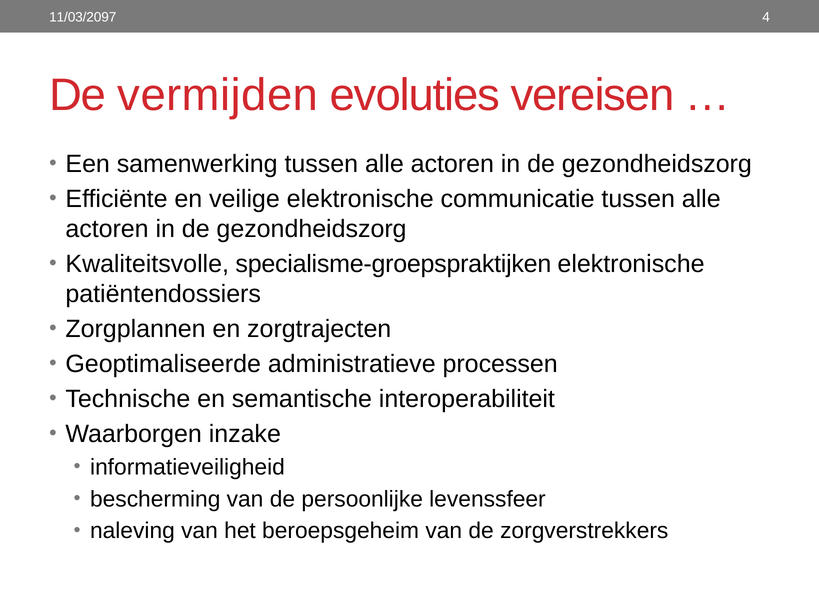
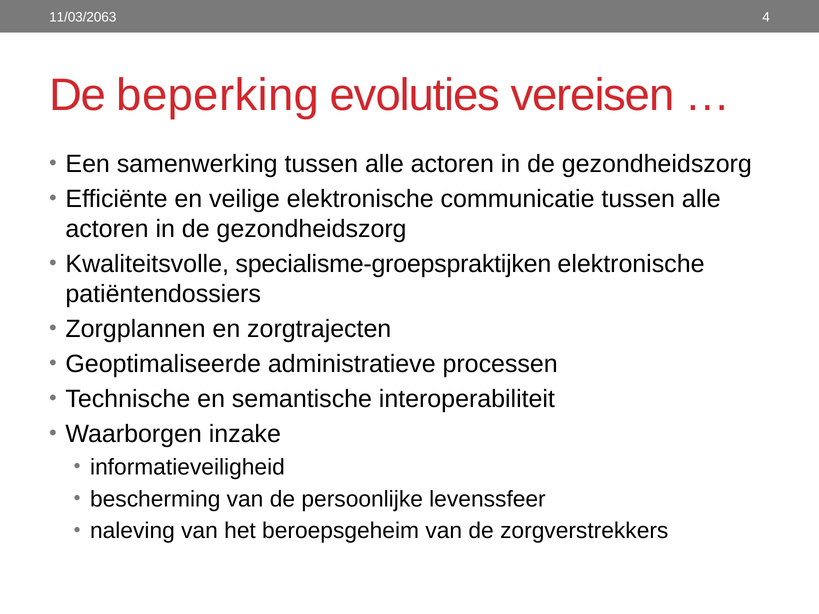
11/03/2097: 11/03/2097 -> 11/03/2063
vermijden: vermijden -> beperking
